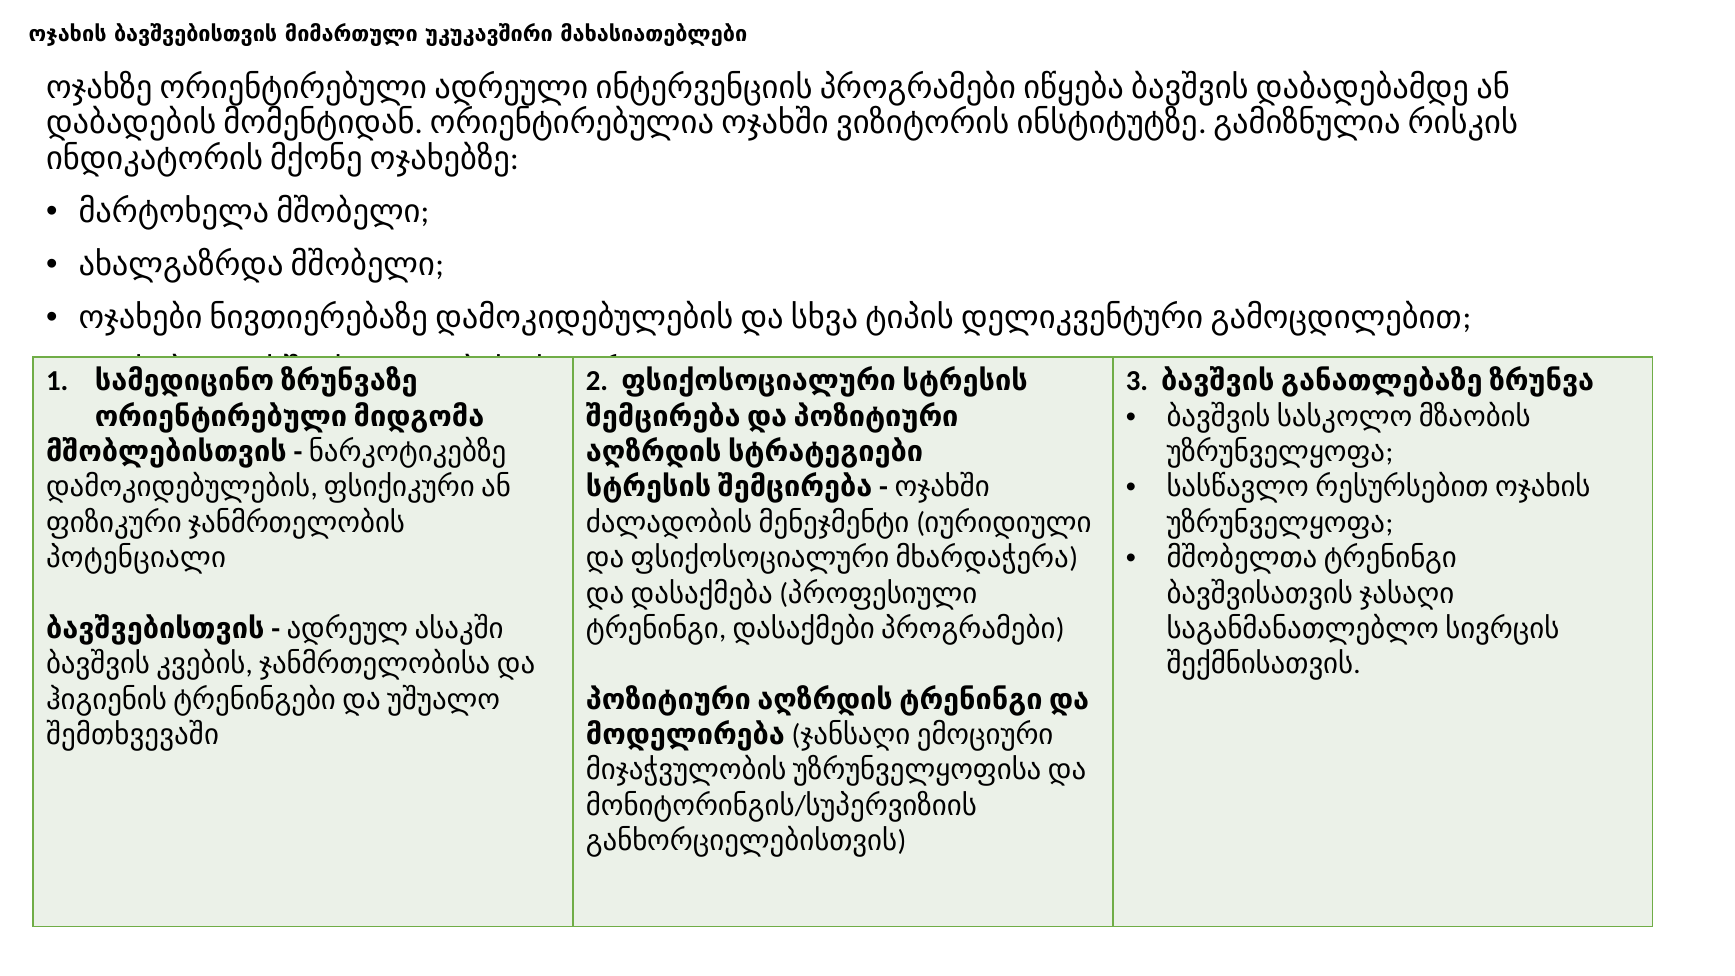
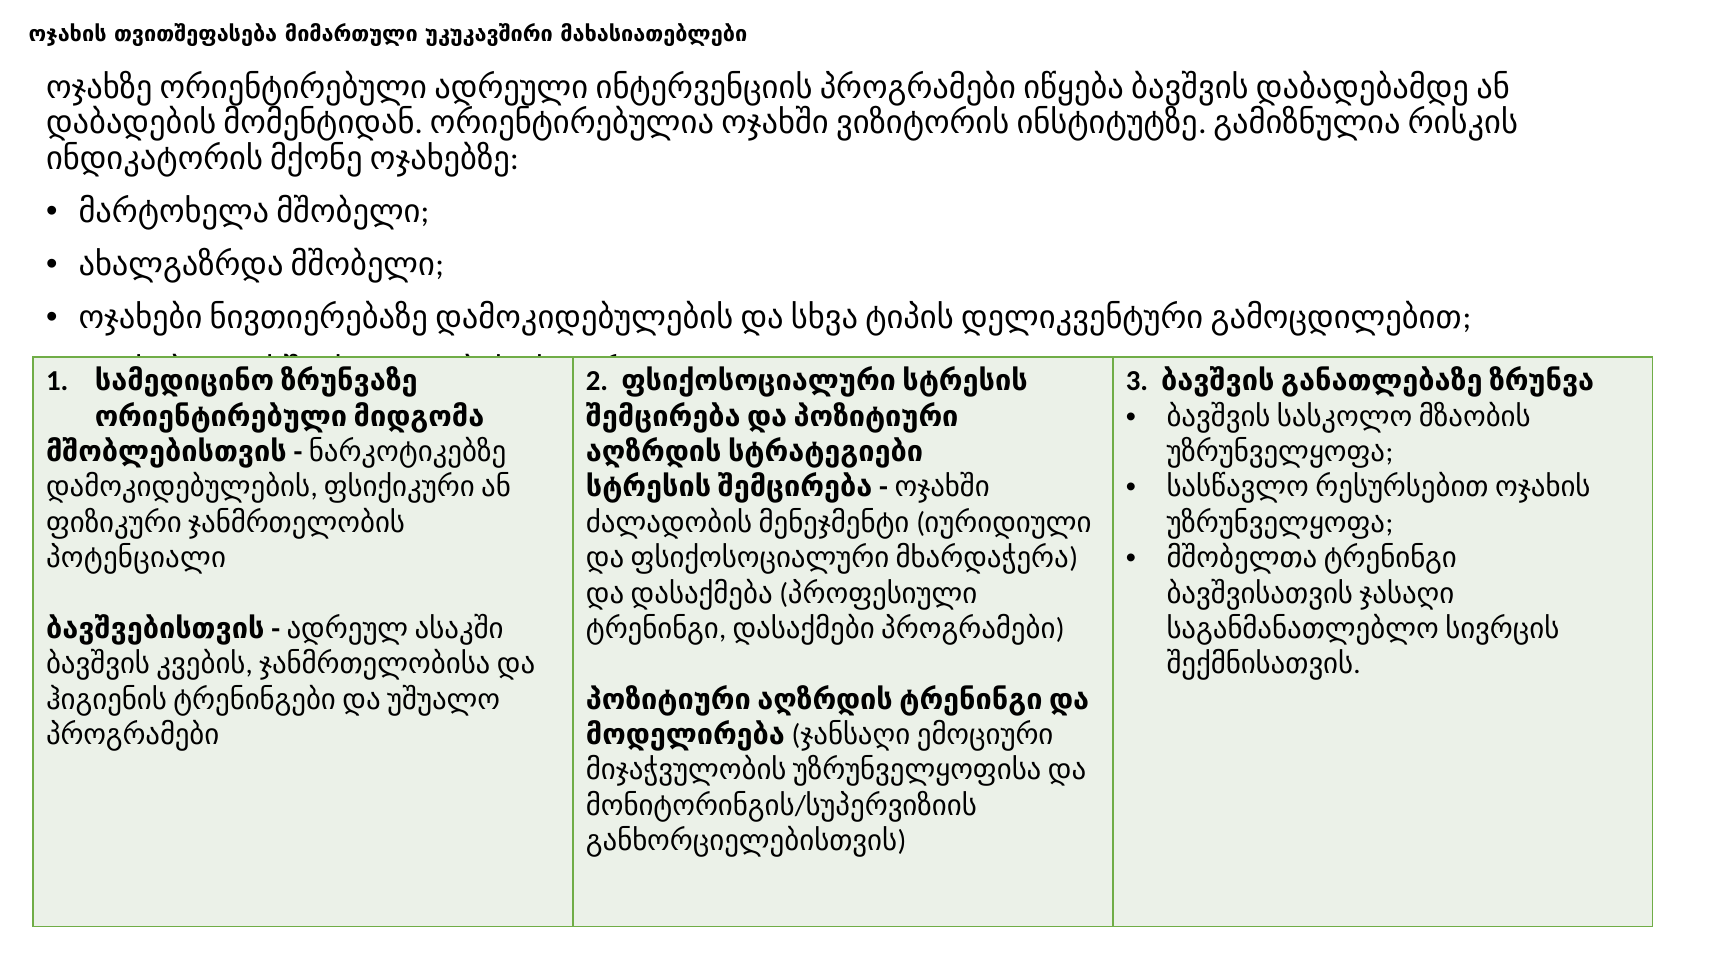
ოჯახის ბავშვებისთვის: ბავშვებისთვის -> თვითშეფასება
შემთხვევაში: შემთხვევაში -> პროგრამები
